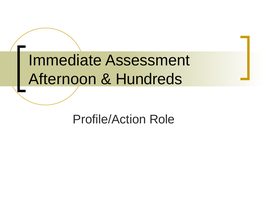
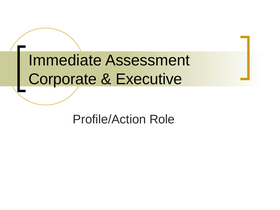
Afternoon: Afternoon -> Corporate
Hundreds: Hundreds -> Executive
